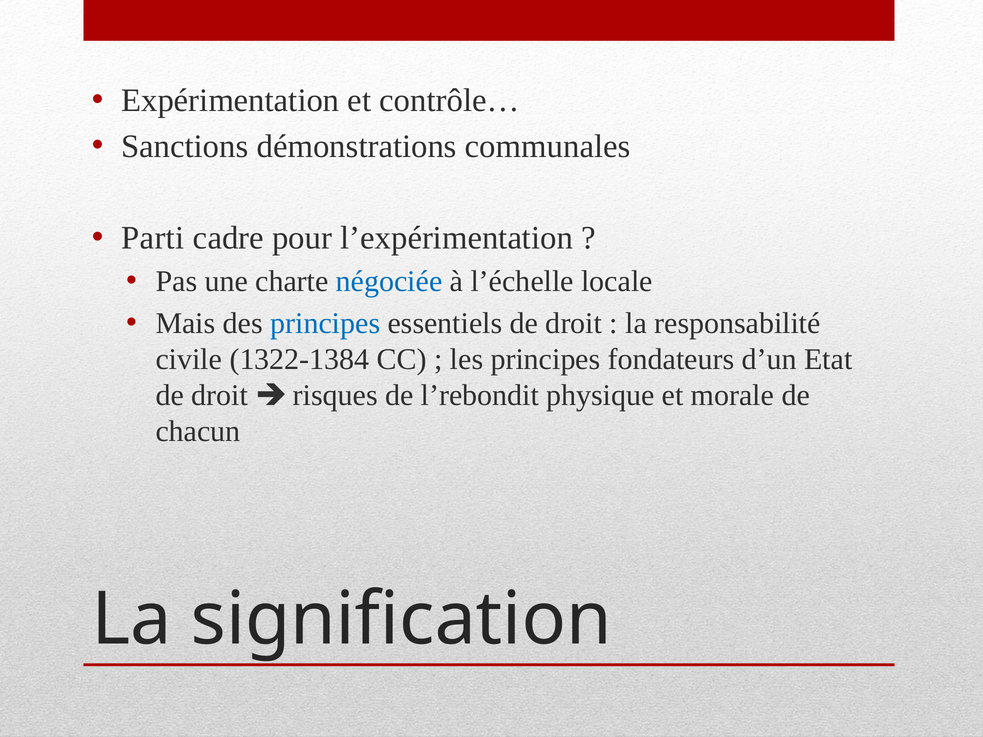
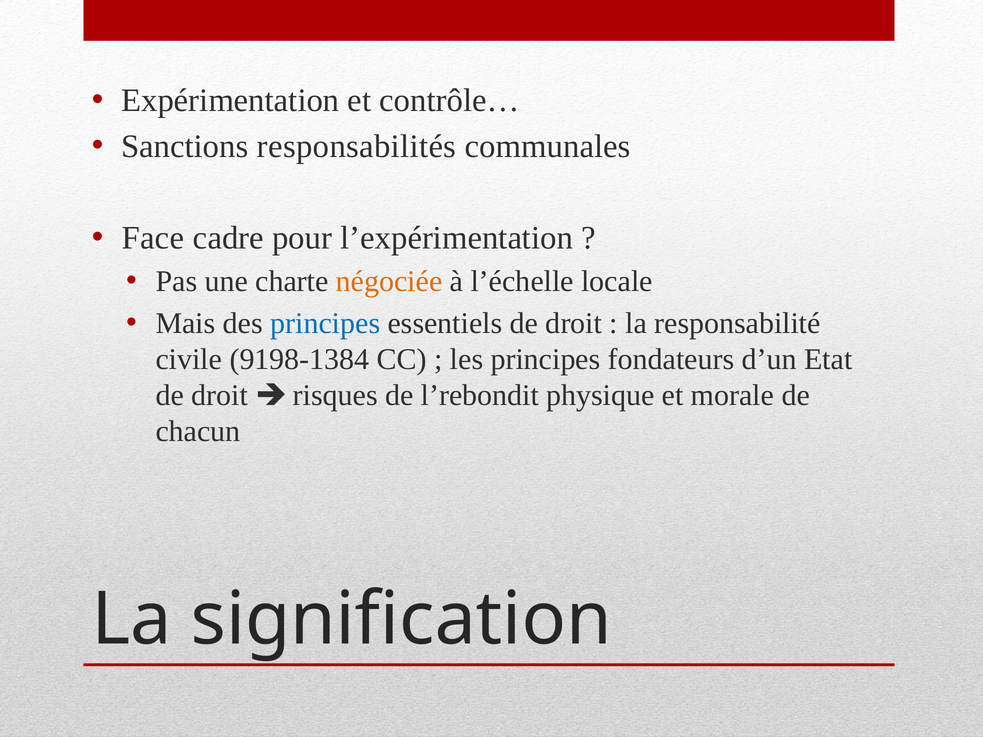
démonstrations: démonstrations -> responsabilités
Parti: Parti -> Face
négociée colour: blue -> orange
1322-1384: 1322-1384 -> 9198-1384
